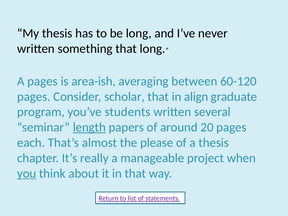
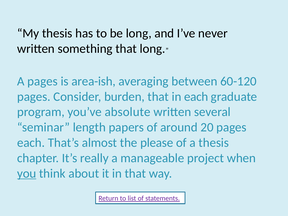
scholar: scholar -> burden
in align: align -> each
students: students -> absolute
length underline: present -> none
